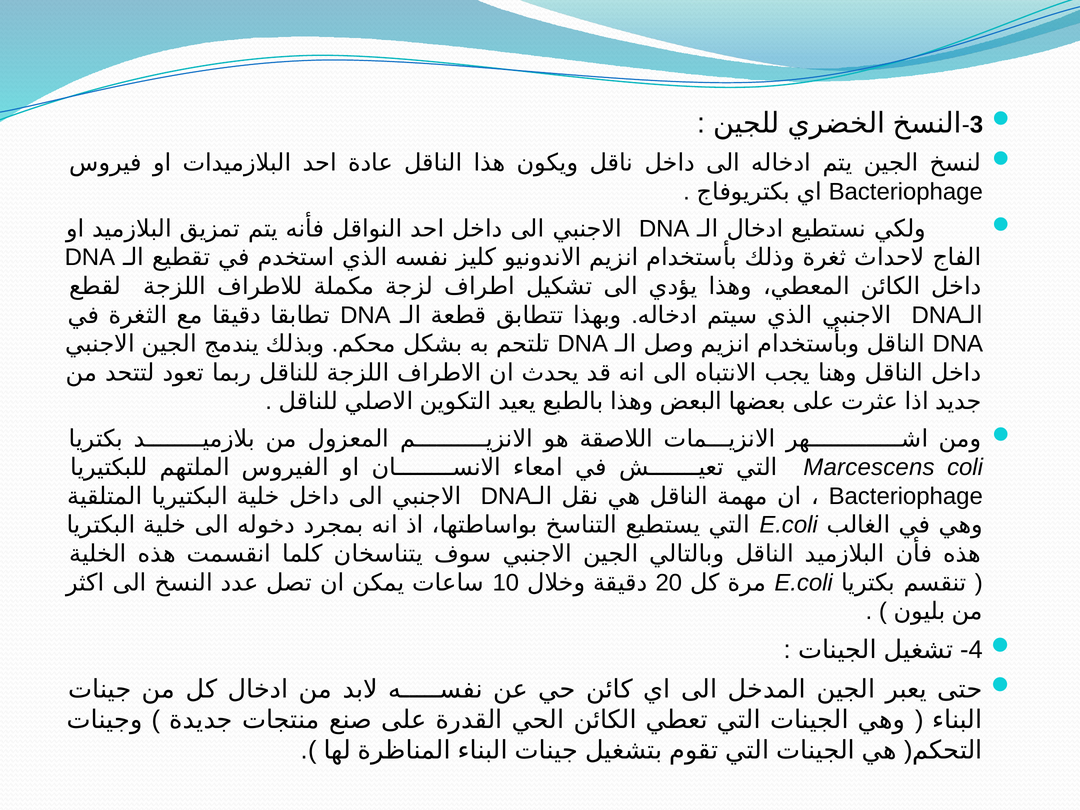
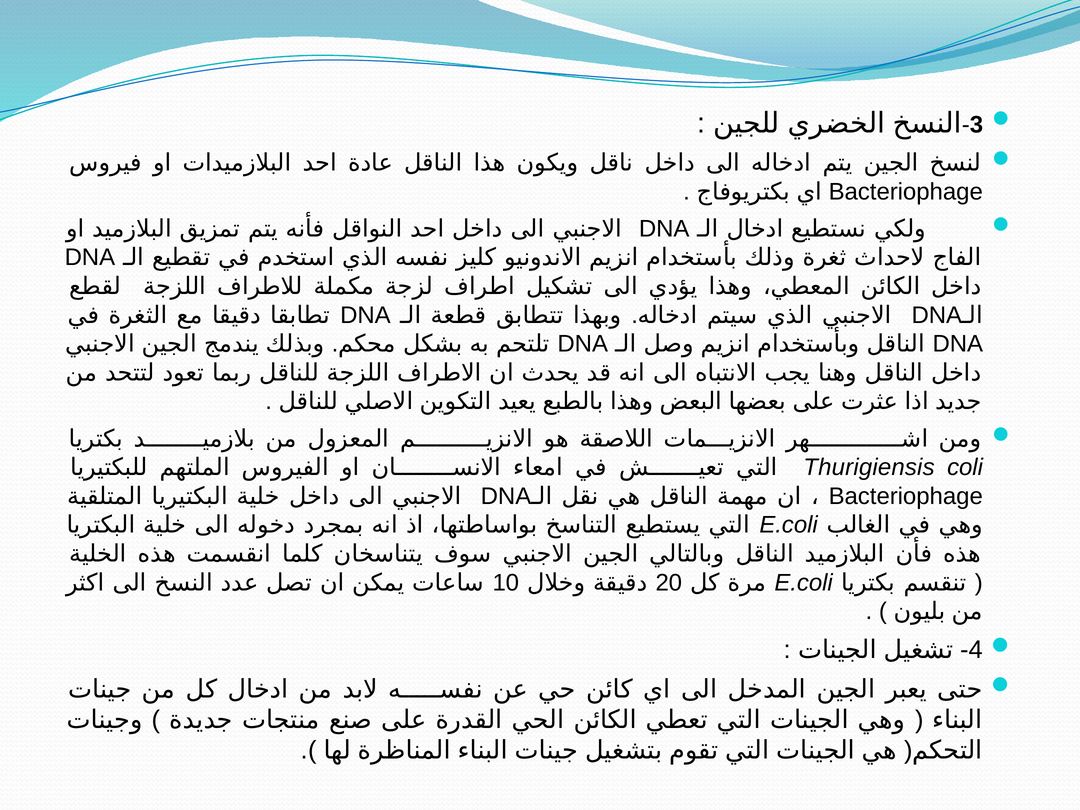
Marcescens: Marcescens -> Thurigiensis
